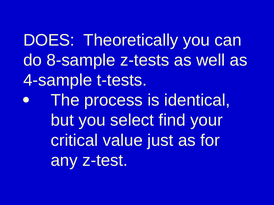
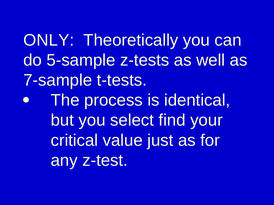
DOES: DOES -> ONLY
8-sample: 8-sample -> 5-sample
4-sample: 4-sample -> 7-sample
